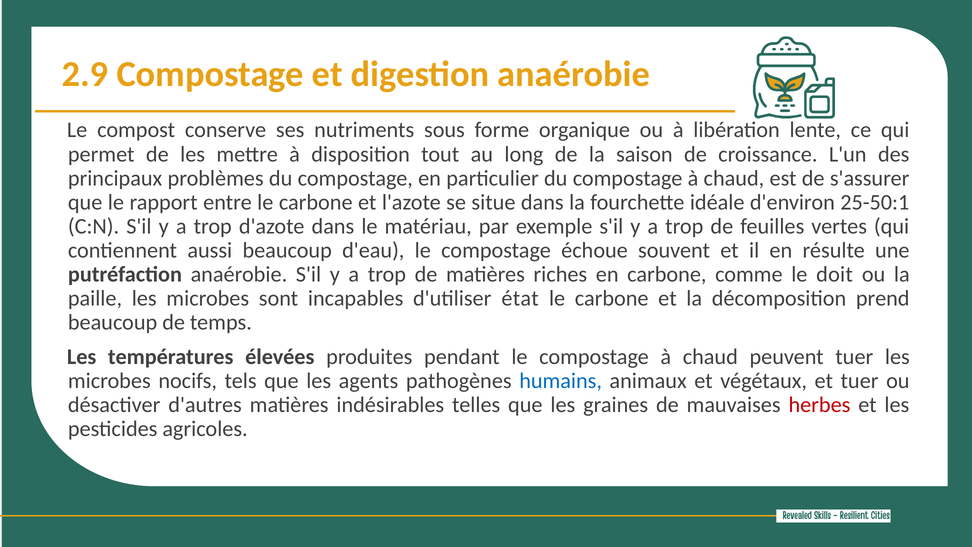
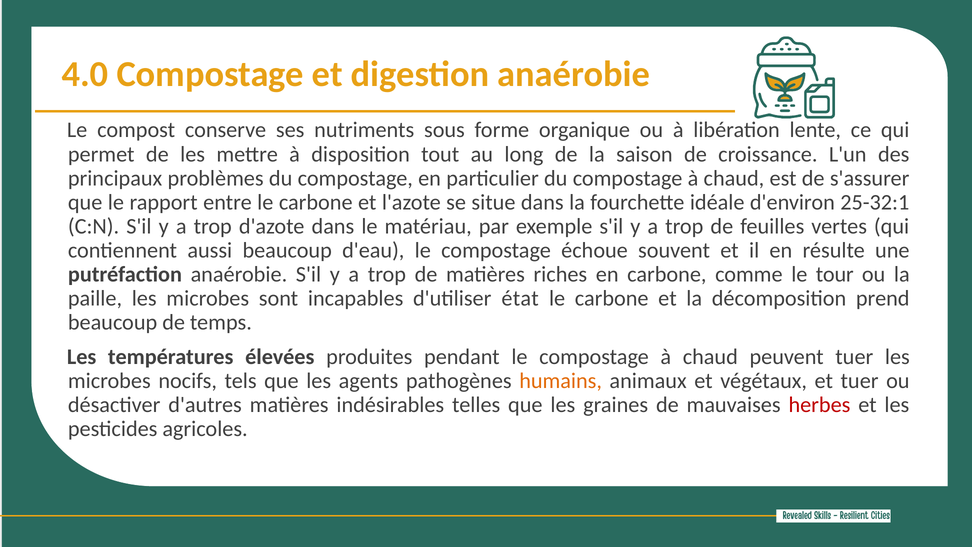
2.9: 2.9 -> 4.0
25-50:1: 25-50:1 -> 25-32:1
doit: doit -> tour
humains colour: blue -> orange
